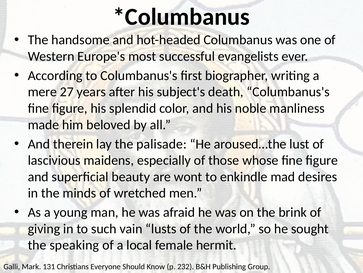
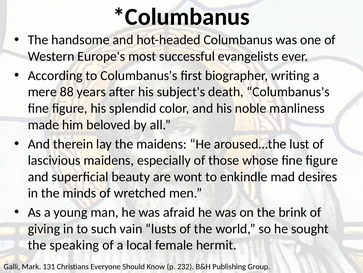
27: 27 -> 88
the palisade: palisade -> maidens
